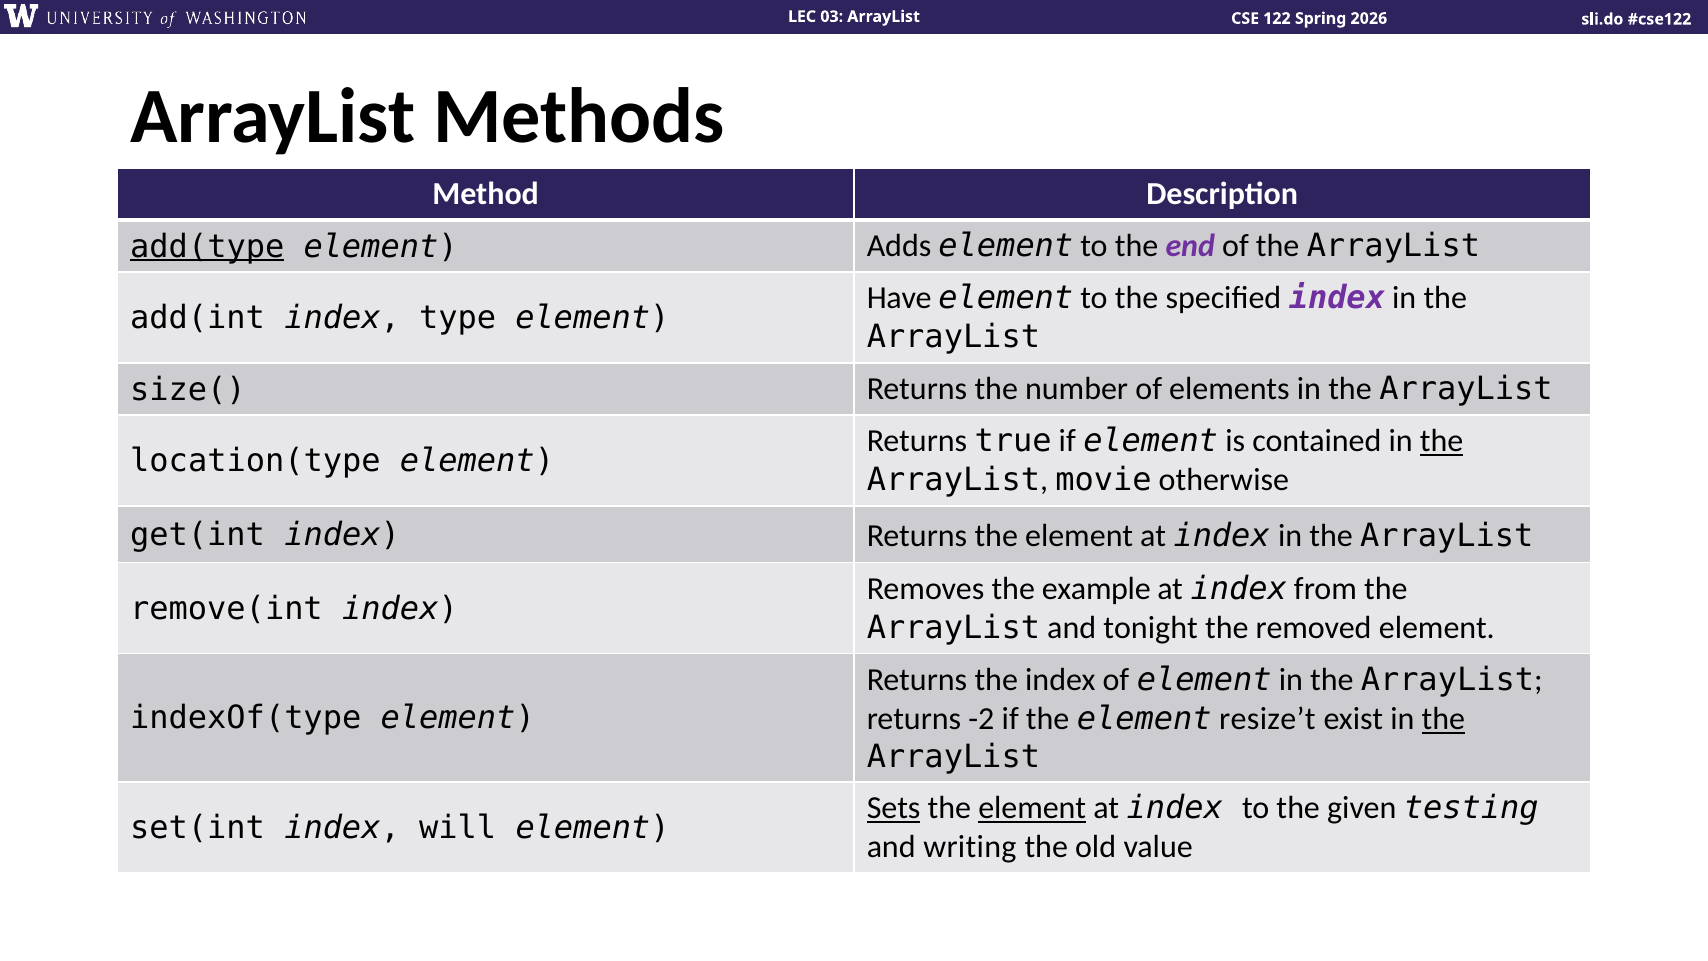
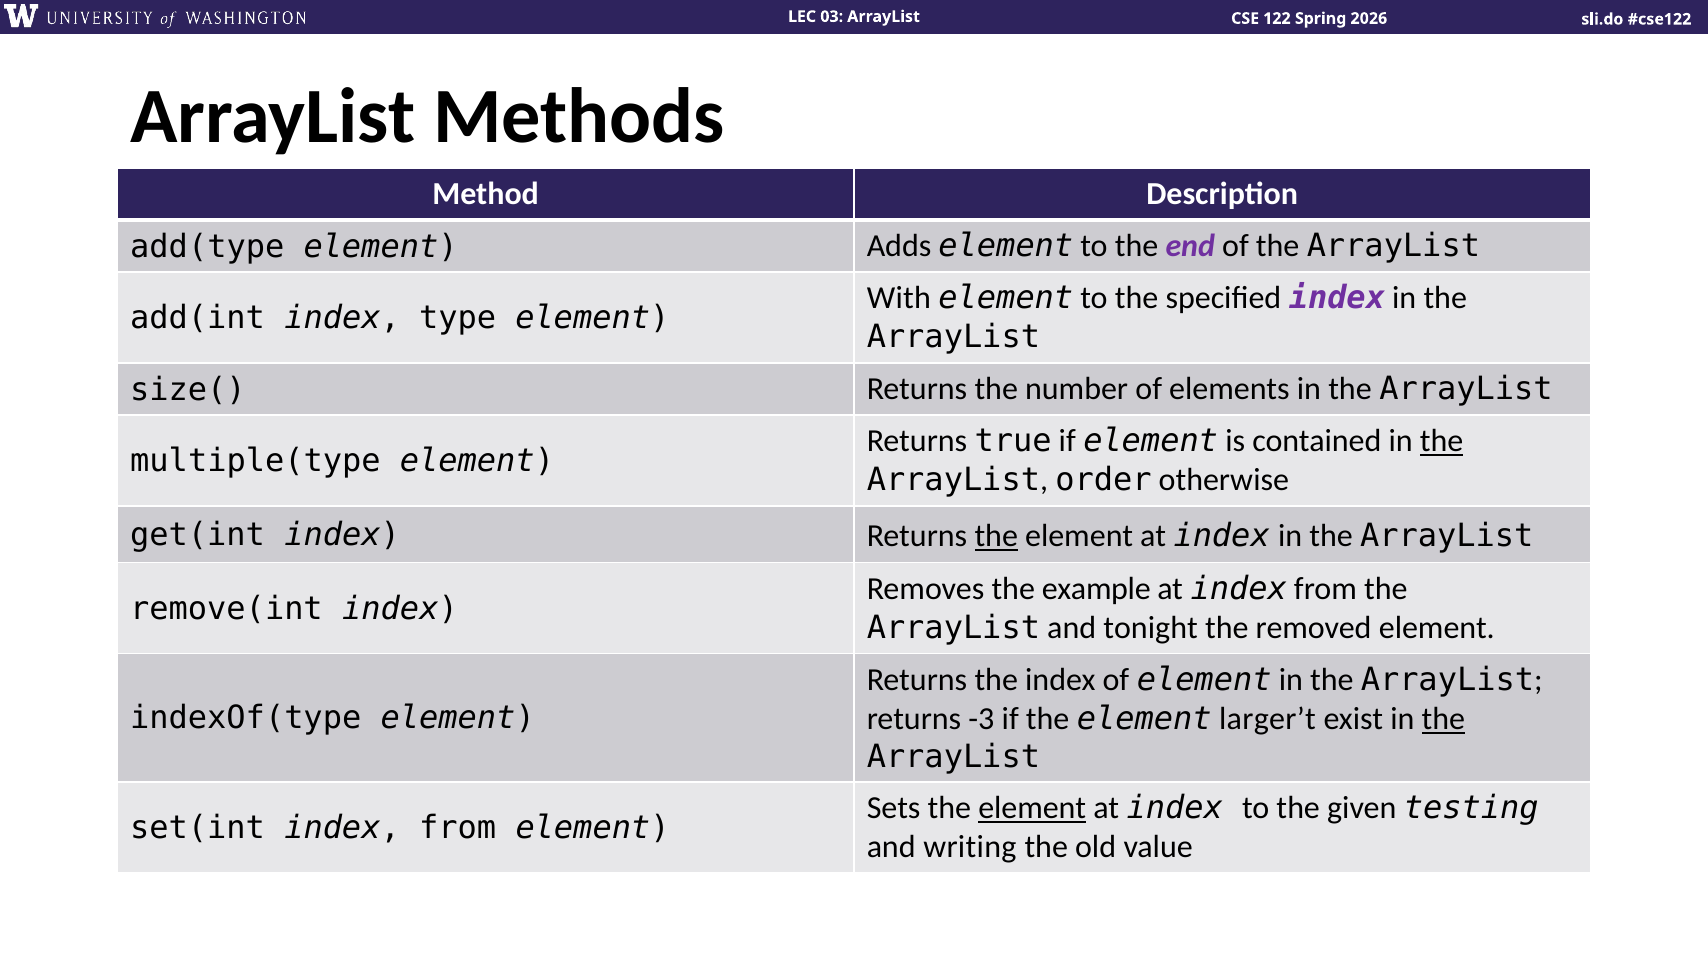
add(type underline: present -> none
Have: Have -> With
location(type: location(type -> multiple(type
movie: movie -> order
the at (996, 536) underline: none -> present
-2: -2 -> -3
resize’t: resize’t -> larger’t
Sets underline: present -> none
set(int index will: will -> from
